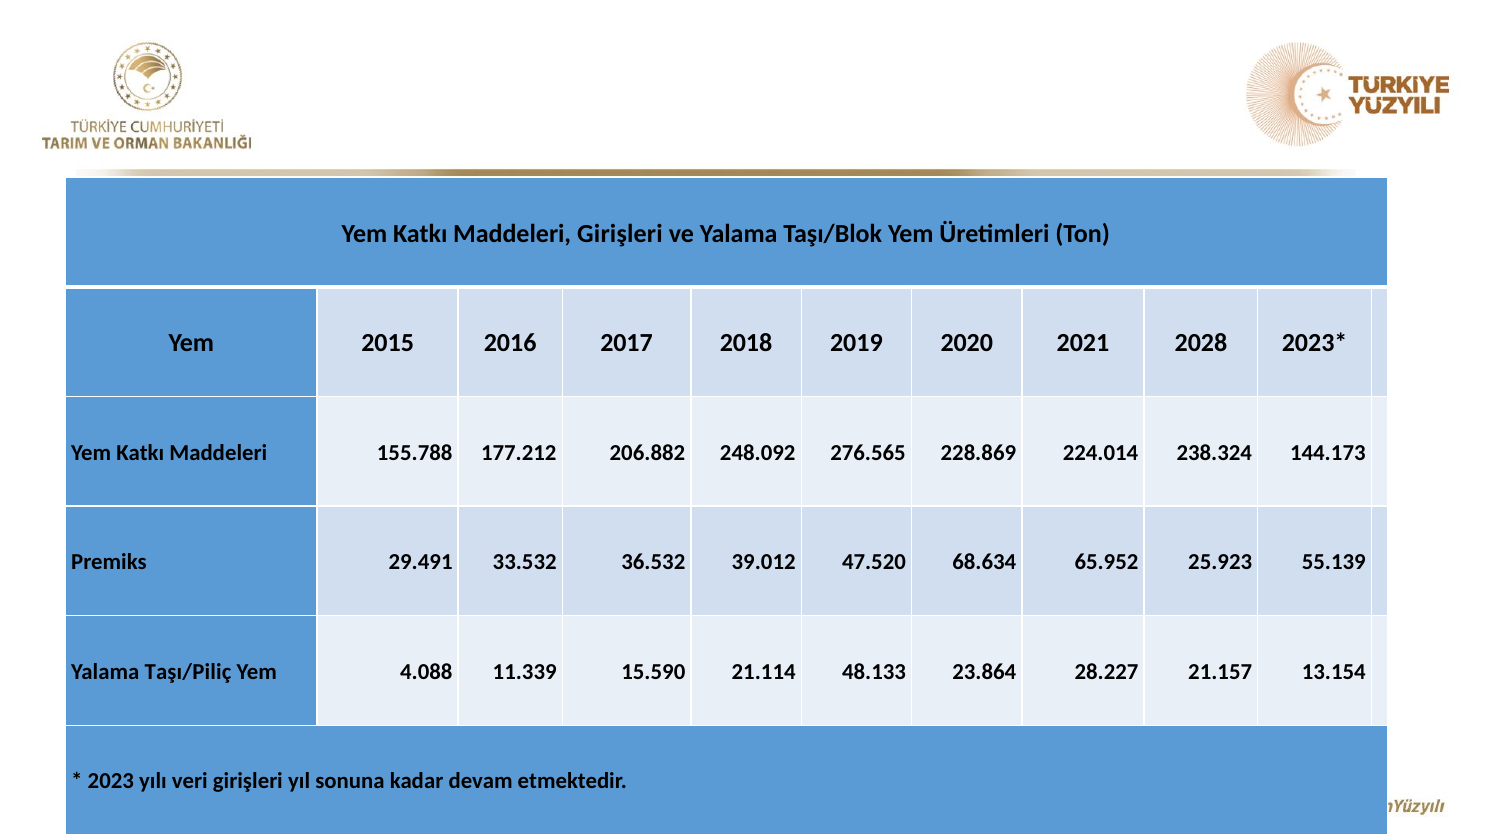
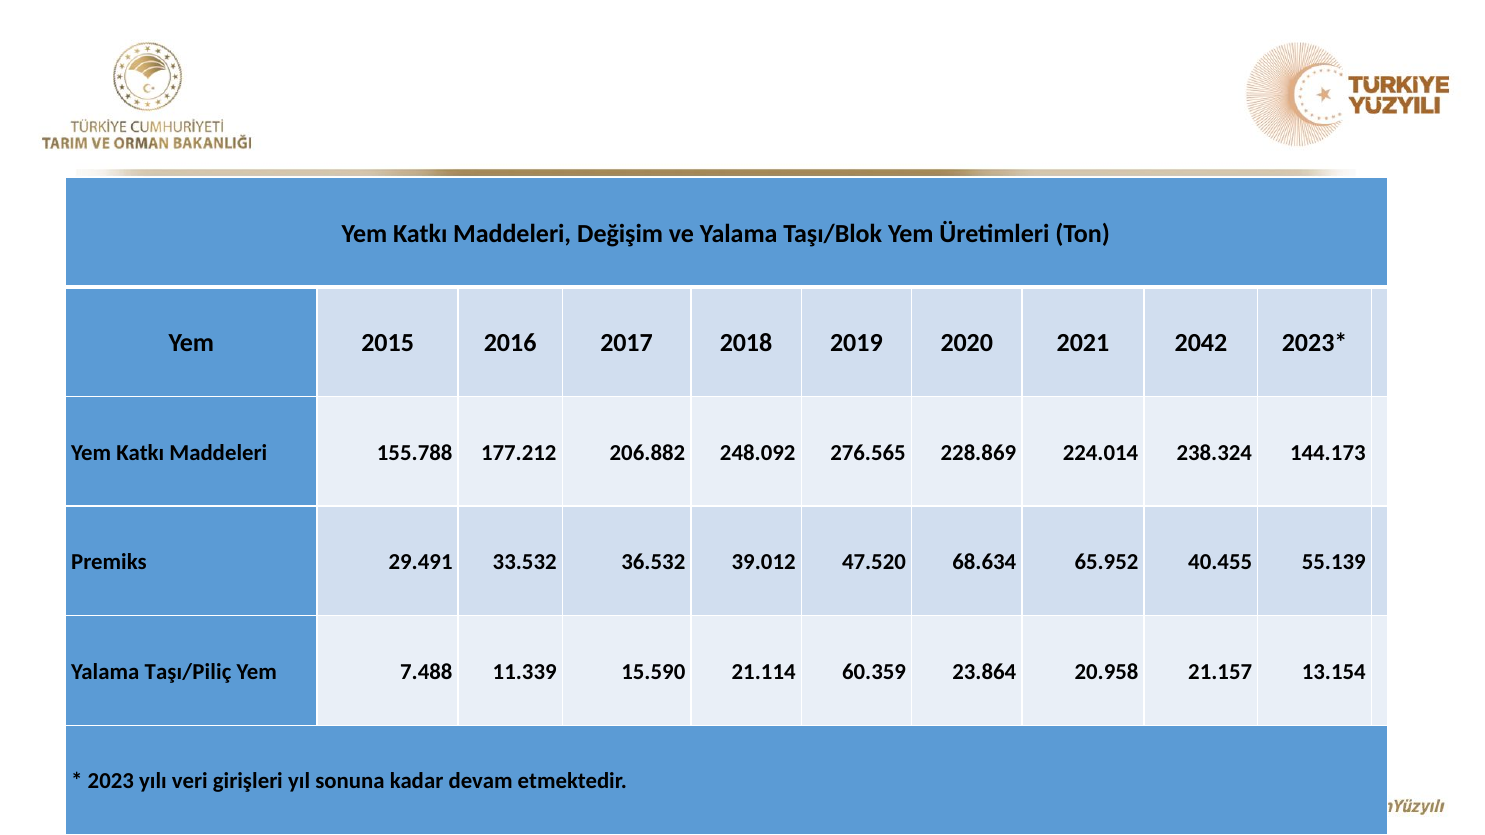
Maddeleri Girişleri: Girişleri -> Değişim
2028: 2028 -> 2042
25.923: 25.923 -> 40.455
4.088: 4.088 -> 7.488
48.133: 48.133 -> 60.359
28.227: 28.227 -> 20.958
